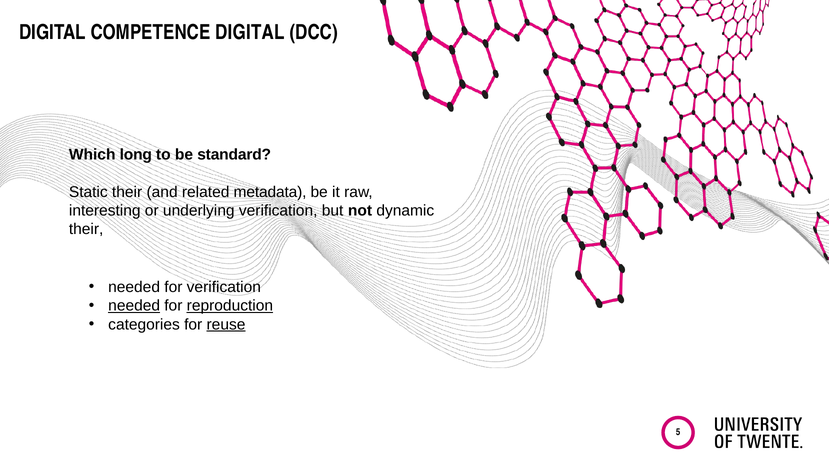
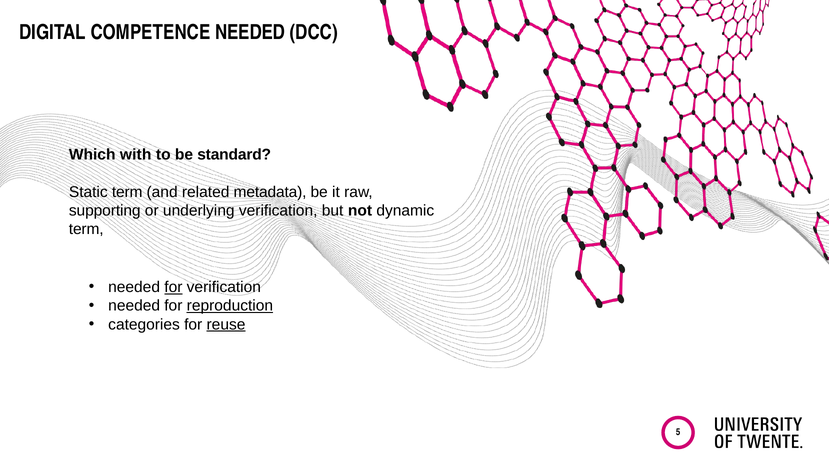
COMPETENCE DIGITAL: DIGITAL -> NEEDED
long: long -> with
Static their: their -> term
interesting: interesting -> supporting
their at (86, 229): their -> term
for at (173, 287) underline: none -> present
needed at (134, 306) underline: present -> none
